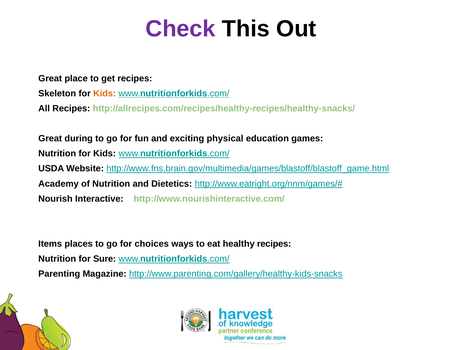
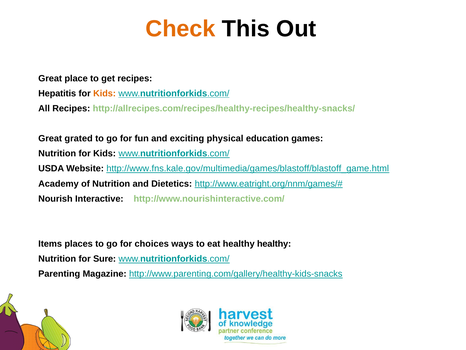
Check colour: purple -> orange
Skeleton: Skeleton -> Hepatitis
during: during -> grated
http://www.fns.brain.gov/multimedia/games/blastoff/blastoff_game.html: http://www.fns.brain.gov/multimedia/games/blastoff/blastoff_game.html -> http://www.fns.kale.gov/multimedia/games/blastoff/blastoff_game.html
healthy recipes: recipes -> healthy
